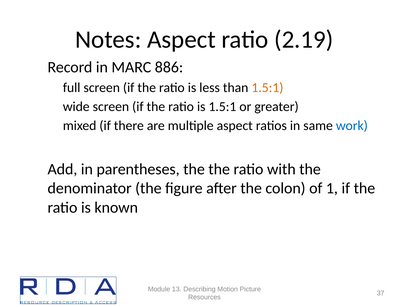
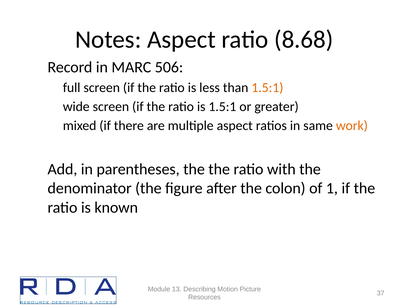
2.19: 2.19 -> 8.68
886: 886 -> 506
work colour: blue -> orange
